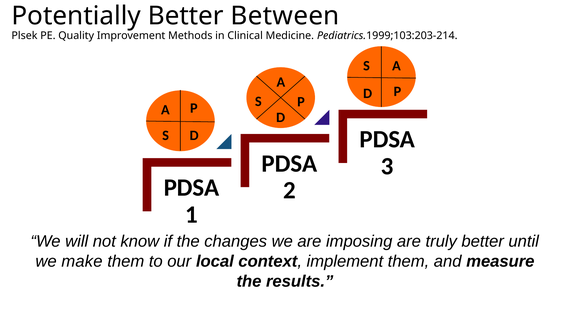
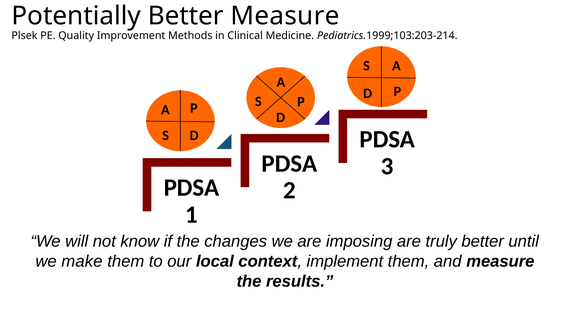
Better Between: Between -> Measure
